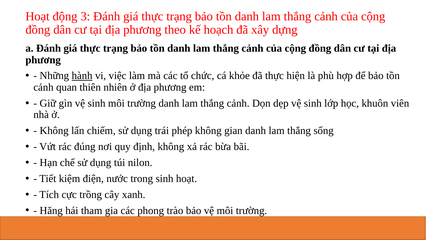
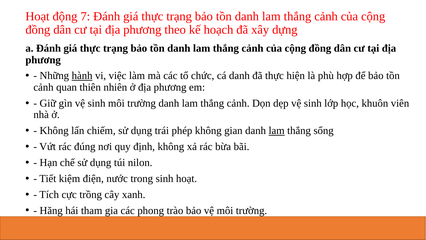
3: 3 -> 7
cá khỏe: khỏe -> danh
lam at (277, 131) underline: none -> present
